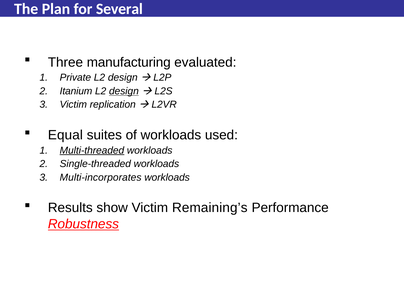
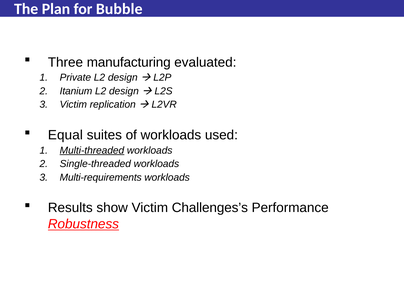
Several: Several -> Bubble
design at (124, 91) underline: present -> none
Multi-incorporates: Multi-incorporates -> Multi-requirements
Remaining’s: Remaining’s -> Challenges’s
